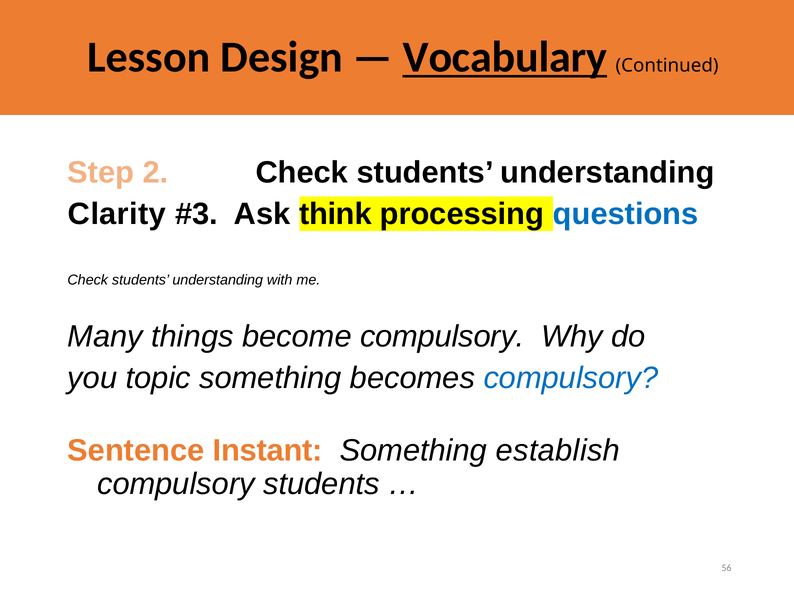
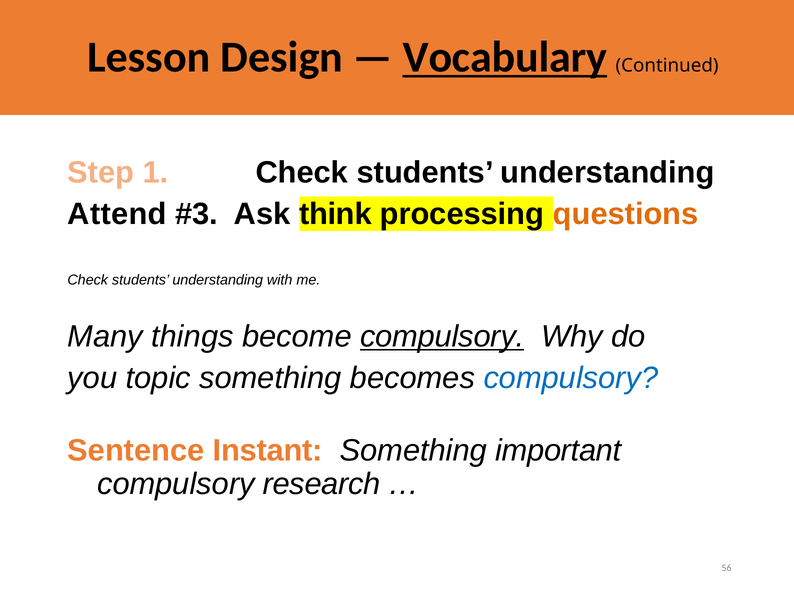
2: 2 -> 1
Clarity: Clarity -> Attend
questions colour: blue -> orange
compulsory at (442, 337) underline: none -> present
establish: establish -> important
compulsory students: students -> research
